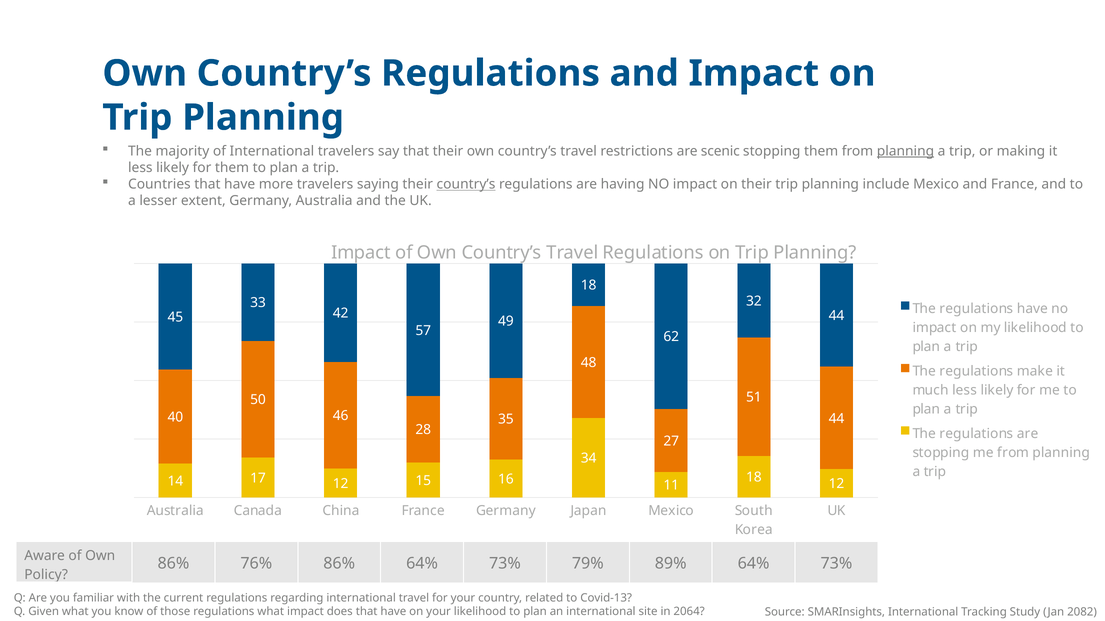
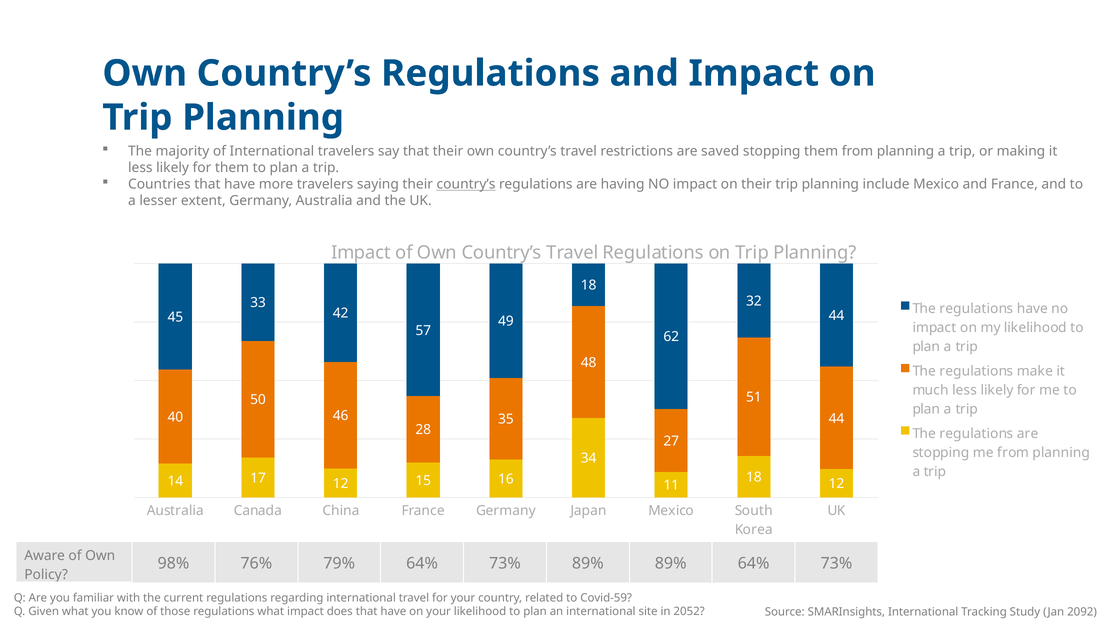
scenic: scenic -> saved
planning at (905, 151) underline: present -> none
86% at (173, 564): 86% -> 98%
76% 86%: 86% -> 79%
73% 79%: 79% -> 89%
Covid-13: Covid-13 -> Covid-59
2064: 2064 -> 2052
2082: 2082 -> 2092
